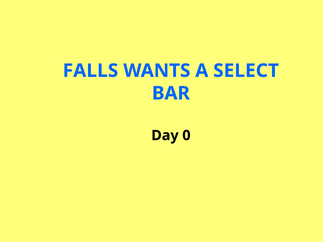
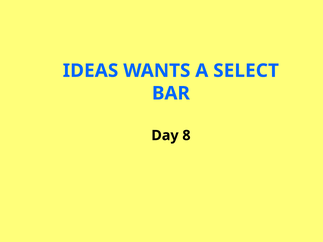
FALLS: FALLS -> IDEAS
0: 0 -> 8
